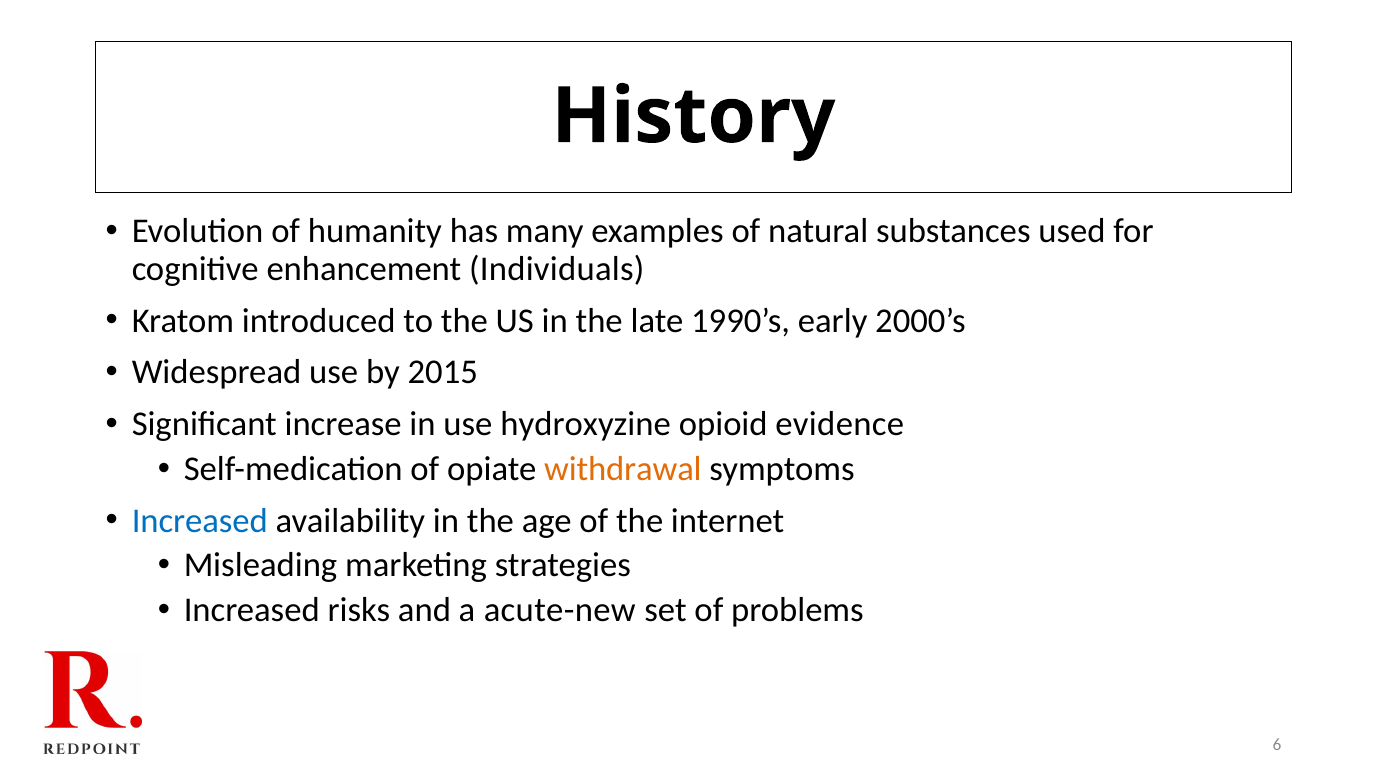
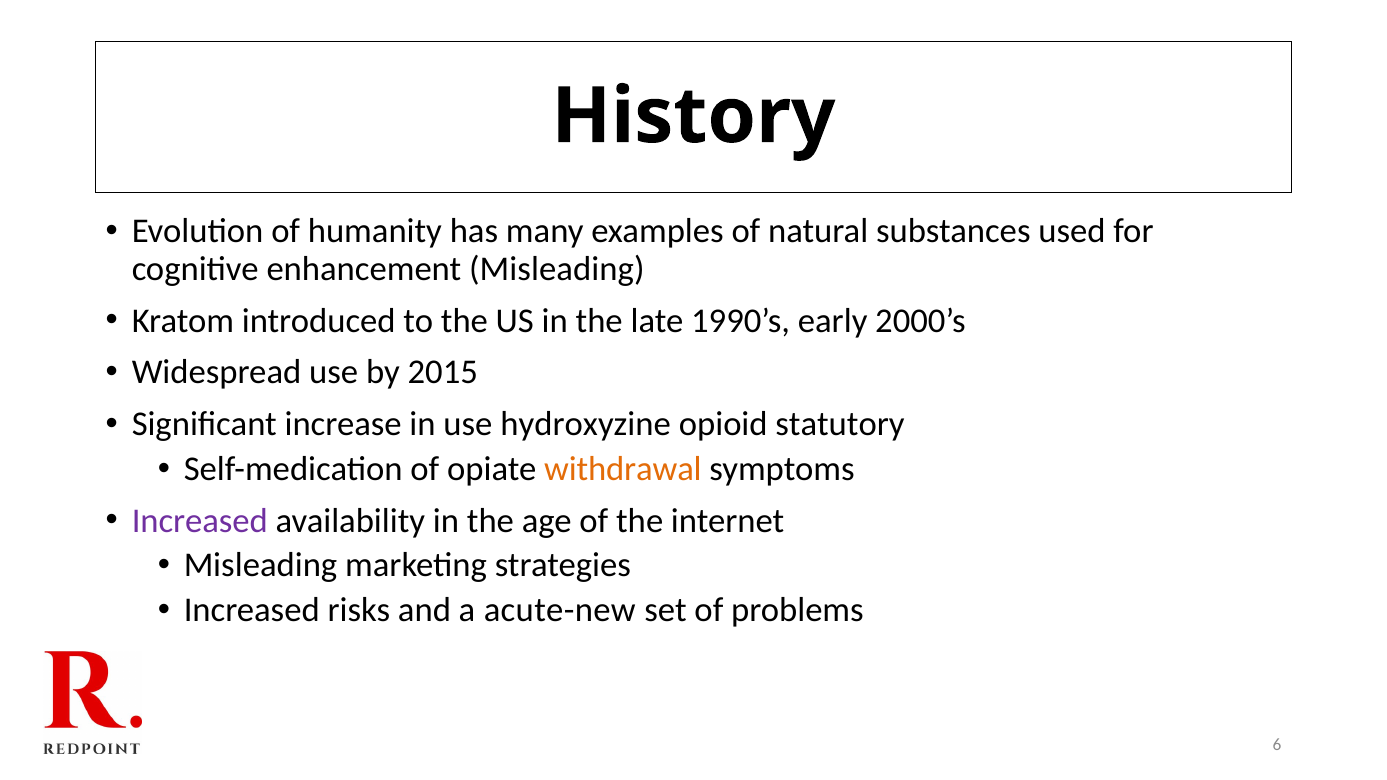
enhancement Individuals: Individuals -> Misleading
evidence: evidence -> statutory
Increased at (200, 521) colour: blue -> purple
